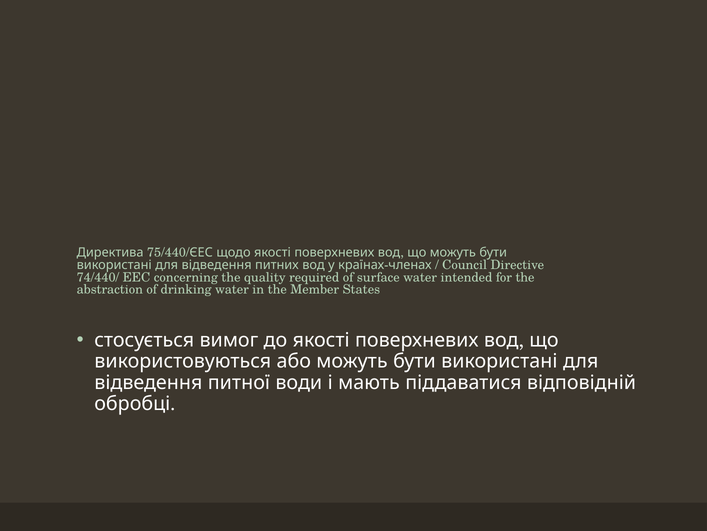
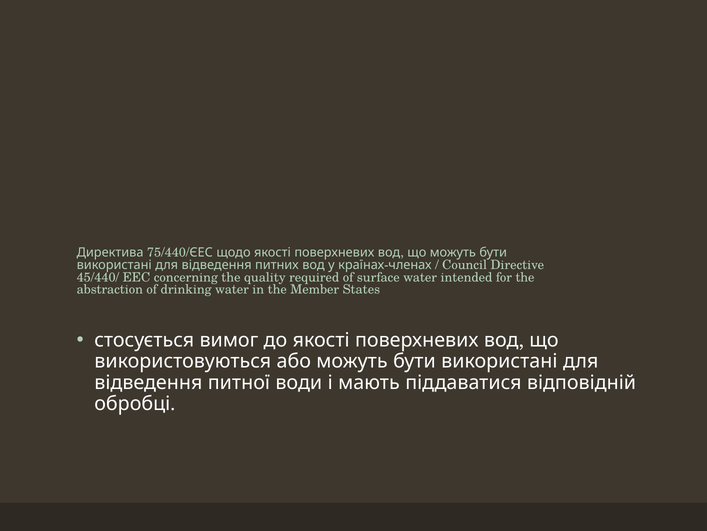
74/440/: 74/440/ -> 45/440/
